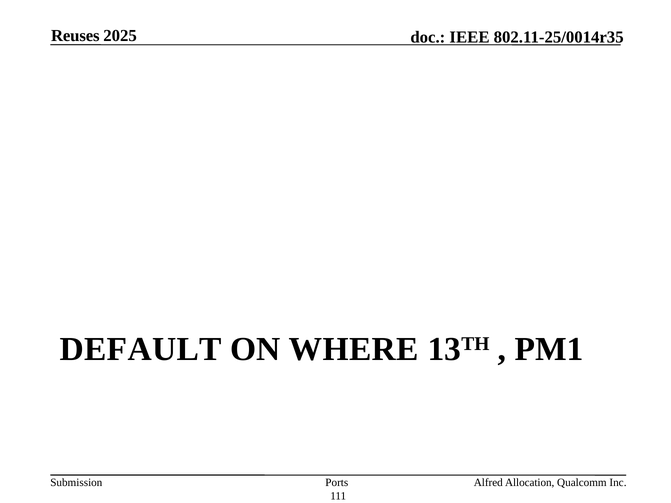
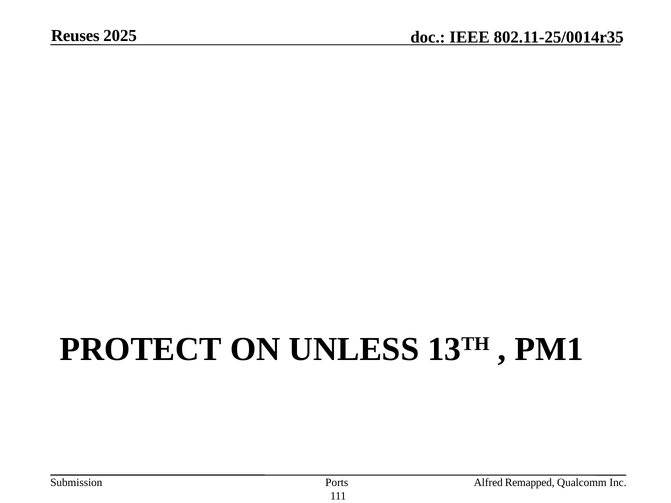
DEFAULT: DEFAULT -> PROTECT
WHERE: WHERE -> UNLESS
Allocation: Allocation -> Remapped
